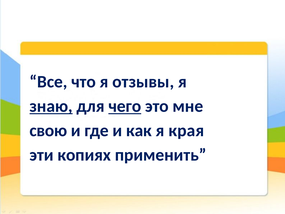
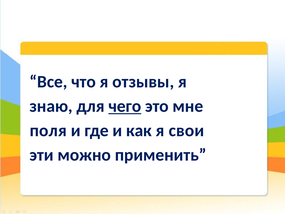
знаю underline: present -> none
свою: свою -> поля
края: края -> свои
копиях: копиях -> можно
